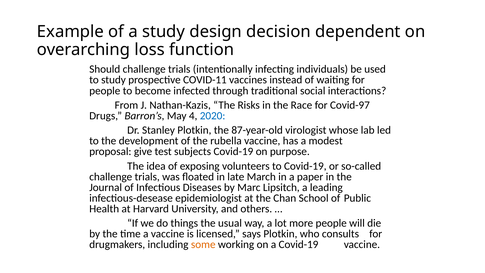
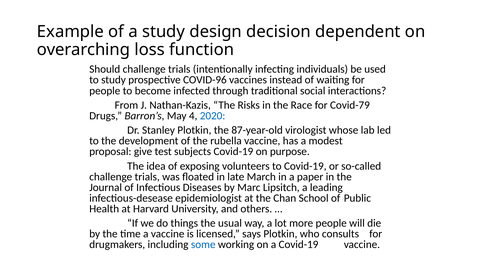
COVID-11: COVID-11 -> COVID-96
Covid-97: Covid-97 -> Covid-79
some colour: orange -> blue
